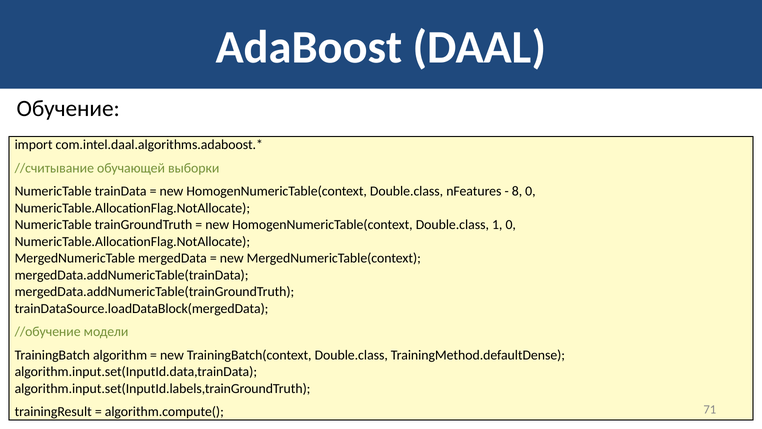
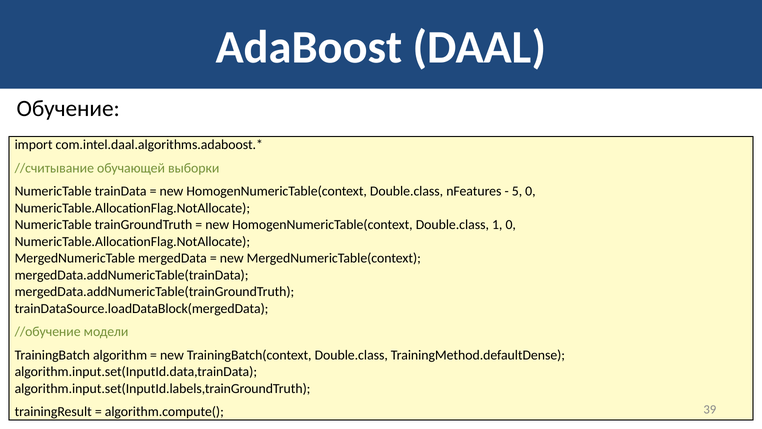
8: 8 -> 5
71: 71 -> 39
